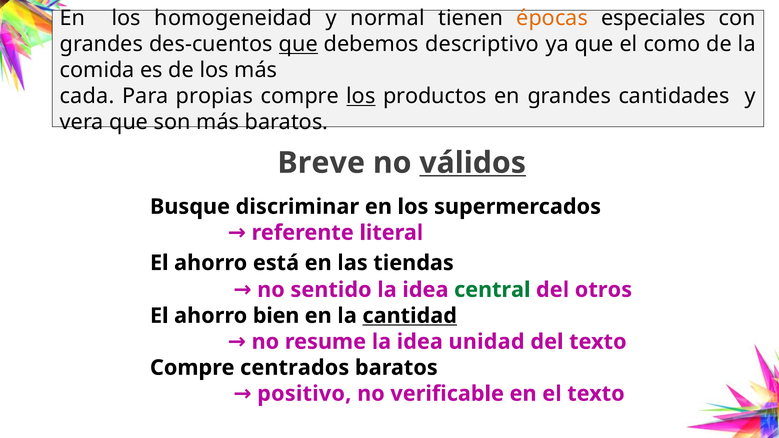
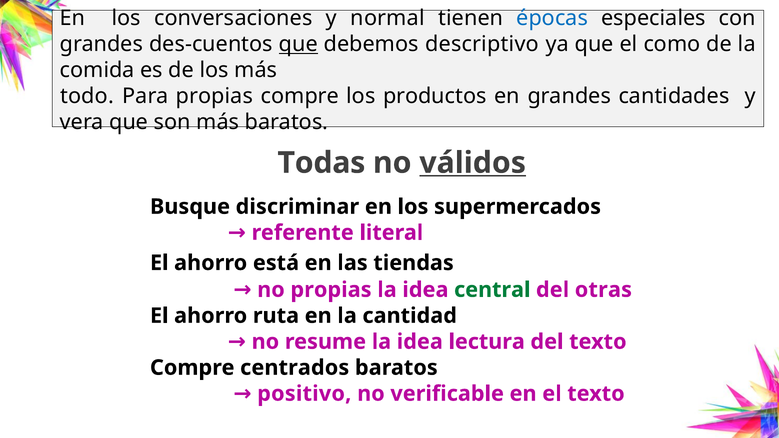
homogeneidad: homogeneidad -> conversaciones
épocas colour: orange -> blue
cada: cada -> todo
los at (361, 96) underline: present -> none
Breve: Breve -> Todas
no sentido: sentido -> propias
otros: otros -> otras
bien: bien -> ruta
cantidad underline: present -> none
unidad: unidad -> lectura
